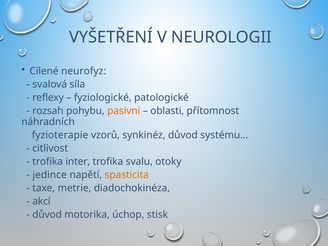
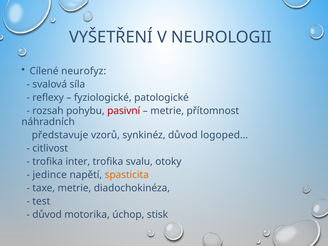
pasivní colour: orange -> red
oblasti at (167, 111): oblasti -> metrie
fyzioterapie: fyzioterapie -> představuje
systému…: systému… -> logoped…
akcí: akcí -> test
